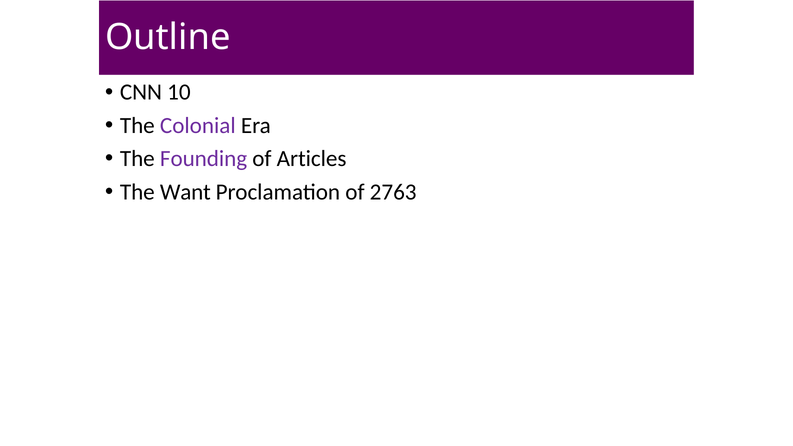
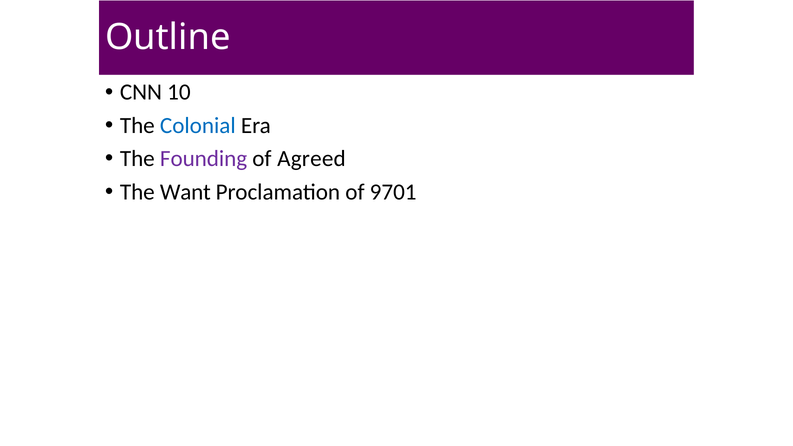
Colonial colour: purple -> blue
Articles: Articles -> Agreed
2763: 2763 -> 9701
